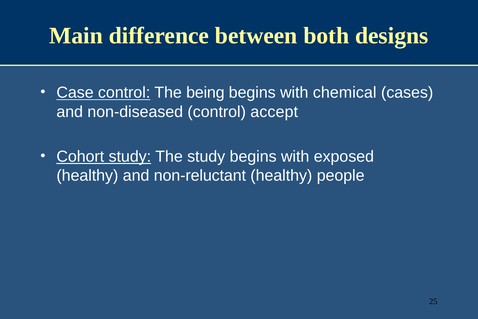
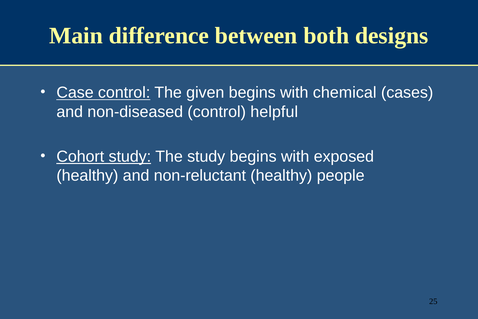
being: being -> given
accept: accept -> helpful
